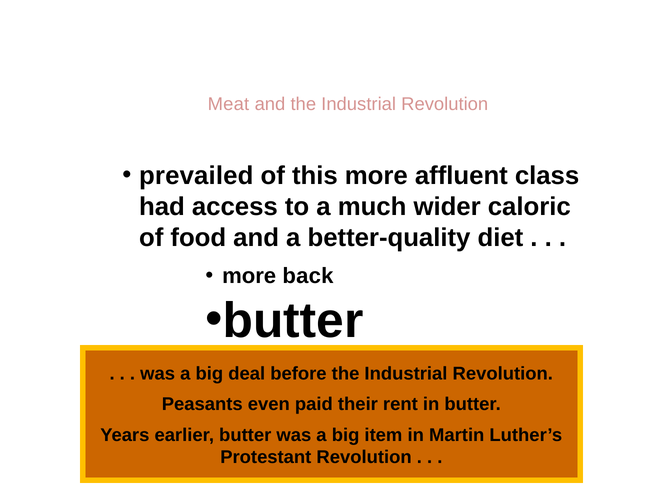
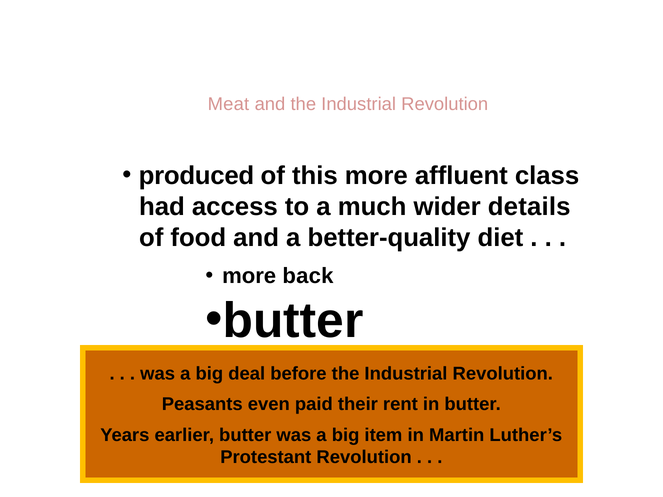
prevailed: prevailed -> produced
caloric: caloric -> details
